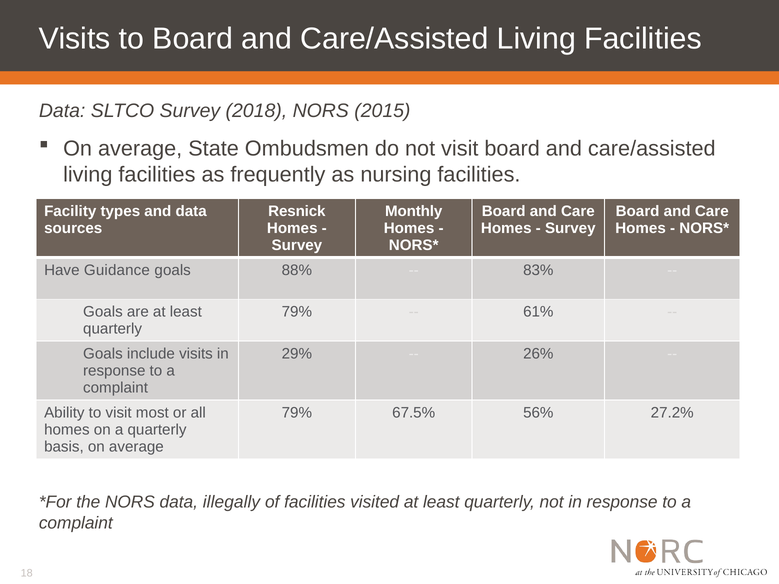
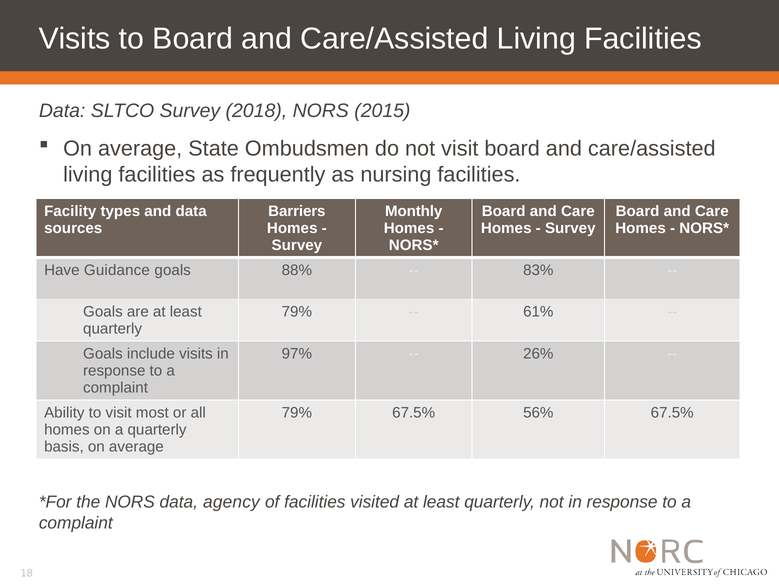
Resnick: Resnick -> Barriers
29%: 29% -> 97%
56% 27.2%: 27.2% -> 67.5%
illegally: illegally -> agency
